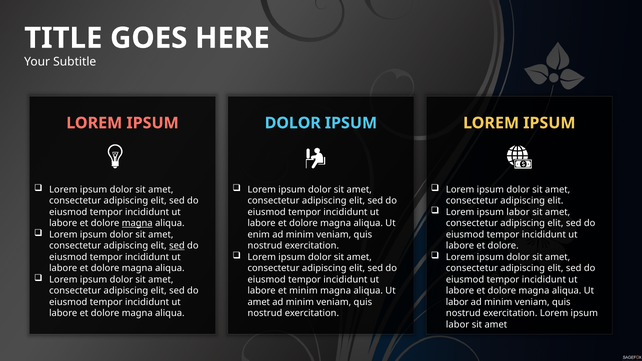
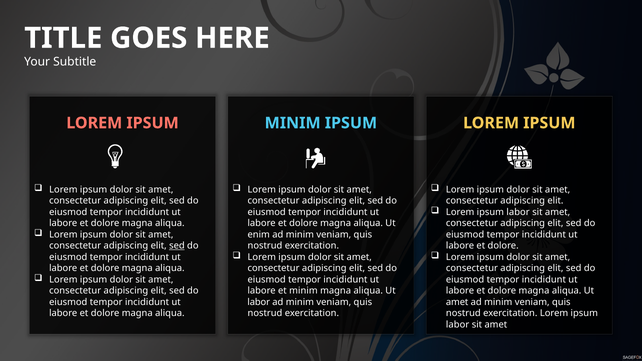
DOLOR at (293, 123): DOLOR -> MINIM
magna at (137, 223) underline: present -> none
amet at (259, 302): amet -> labor
labor at (457, 302): labor -> amet
